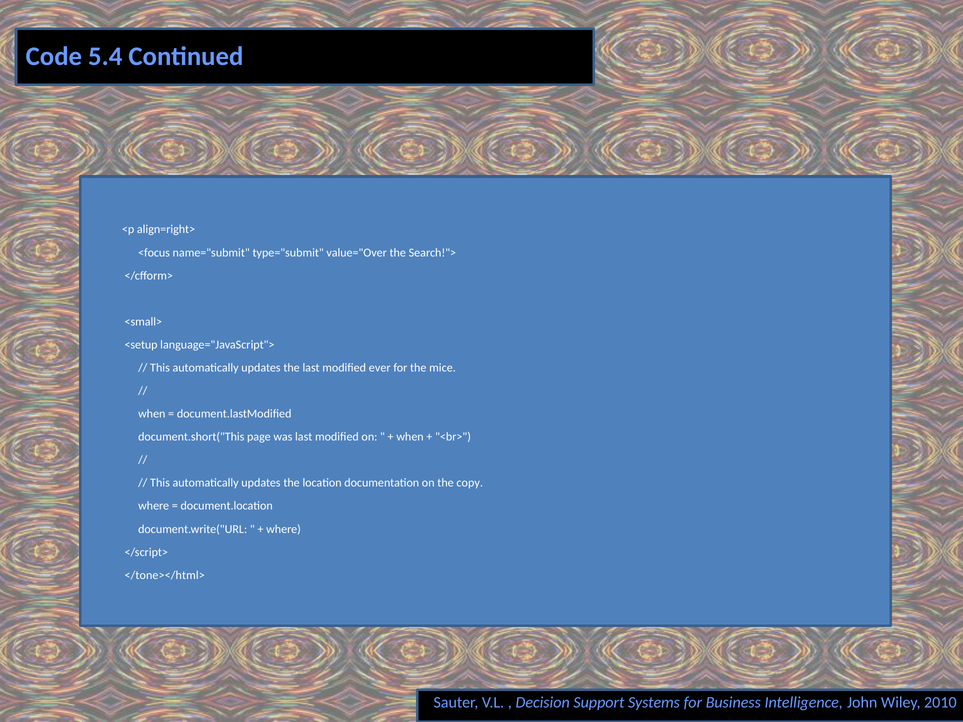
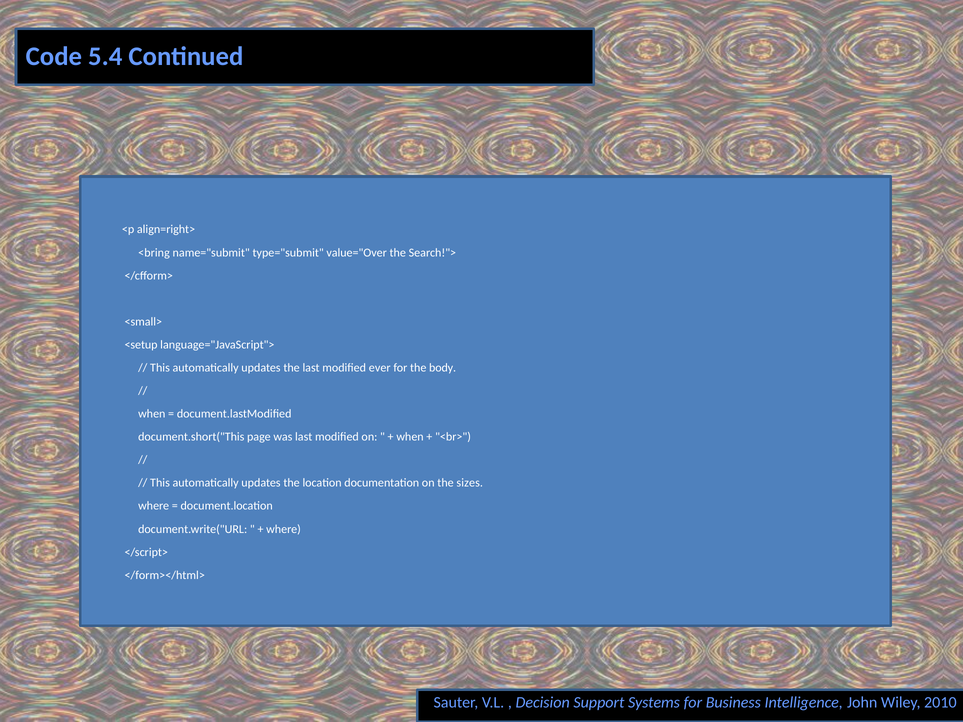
<focus: <focus -> <bring
mice: mice -> body
copy: copy -> sizes
</tone></html>: </tone></html> -> </form></html>
